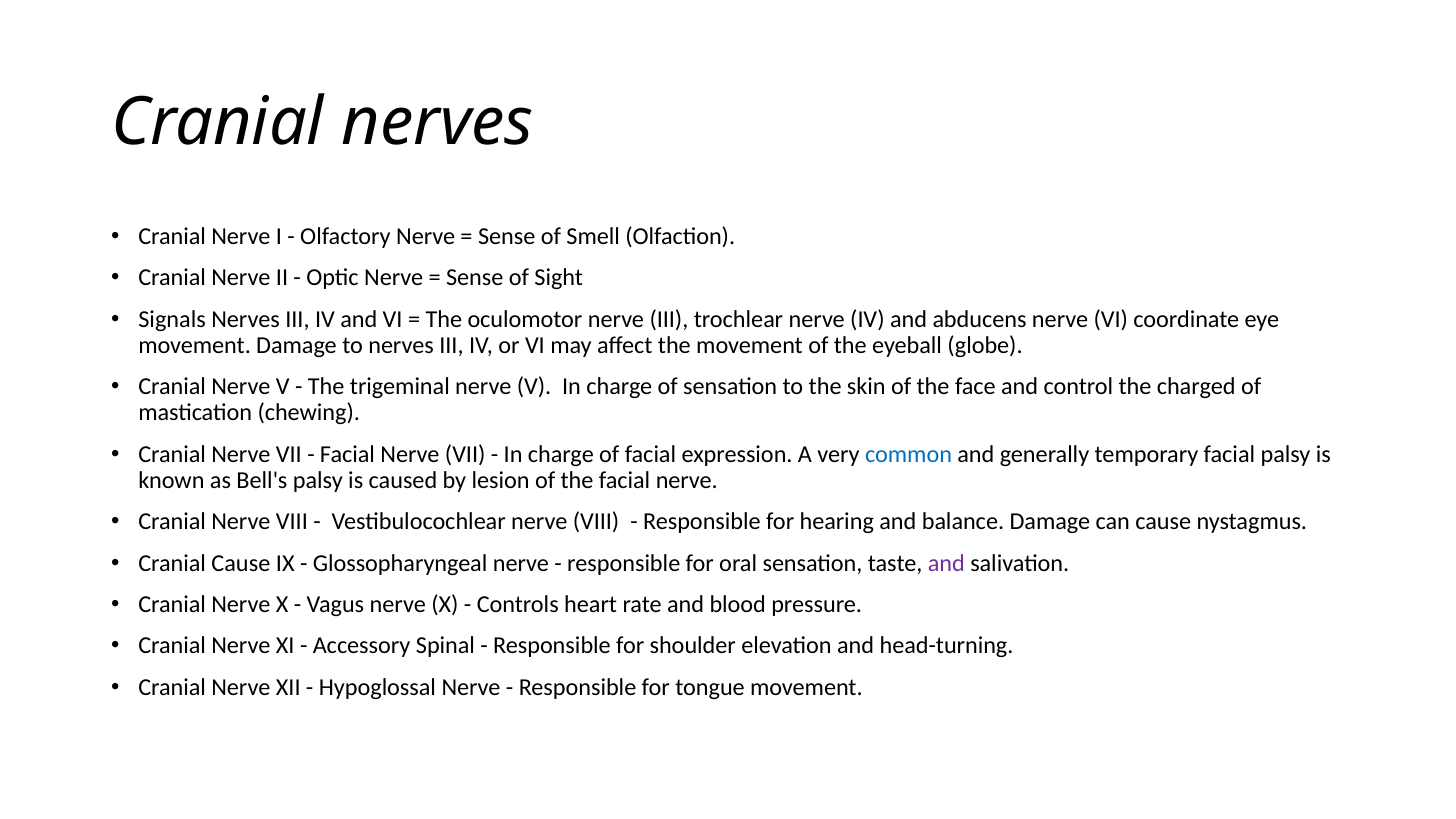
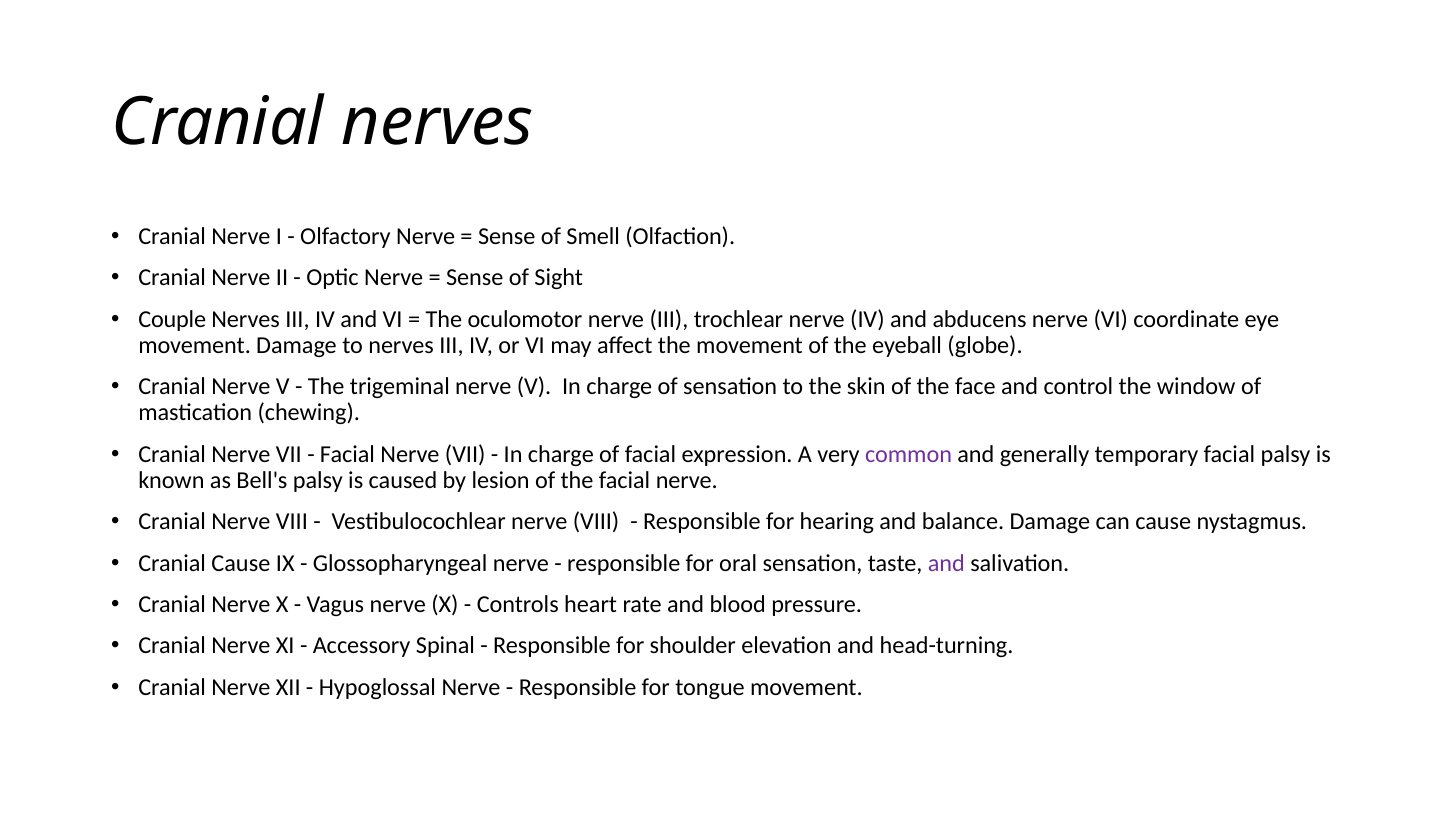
Signals: Signals -> Couple
charged: charged -> window
common colour: blue -> purple
